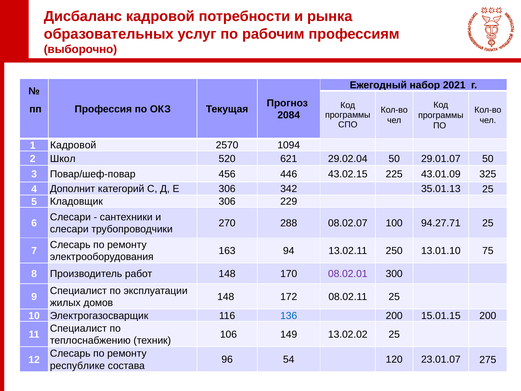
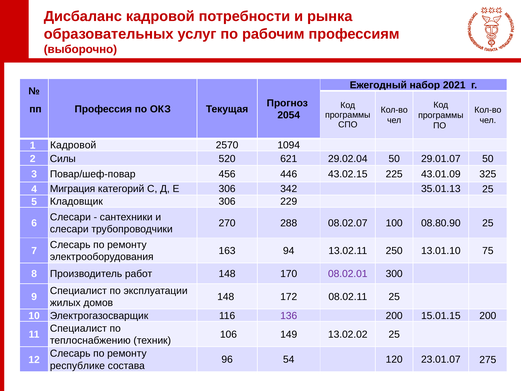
2084: 2084 -> 2054
Школ: Школ -> Силы
Дополнит: Дополнит -> Миграция
94.27.71: 94.27.71 -> 08.80.90
136 colour: blue -> purple
